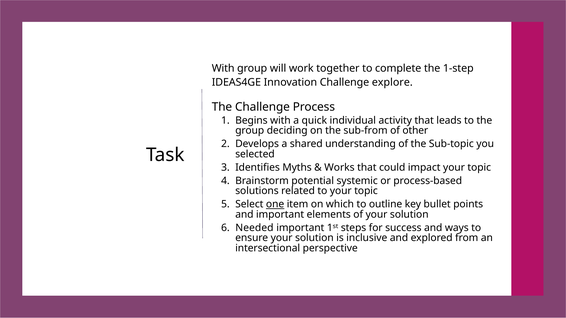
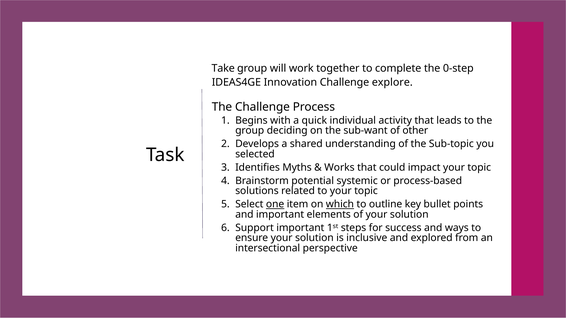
With at (223, 68): With -> Take
1-step: 1-step -> 0-step
sub-from: sub-from -> sub-want
which underline: none -> present
Needed: Needed -> Support
